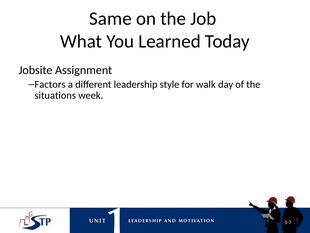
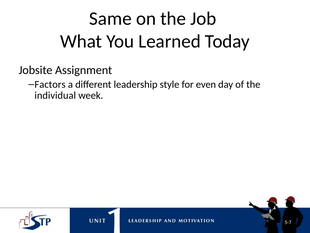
walk: walk -> even
situations: situations -> individual
